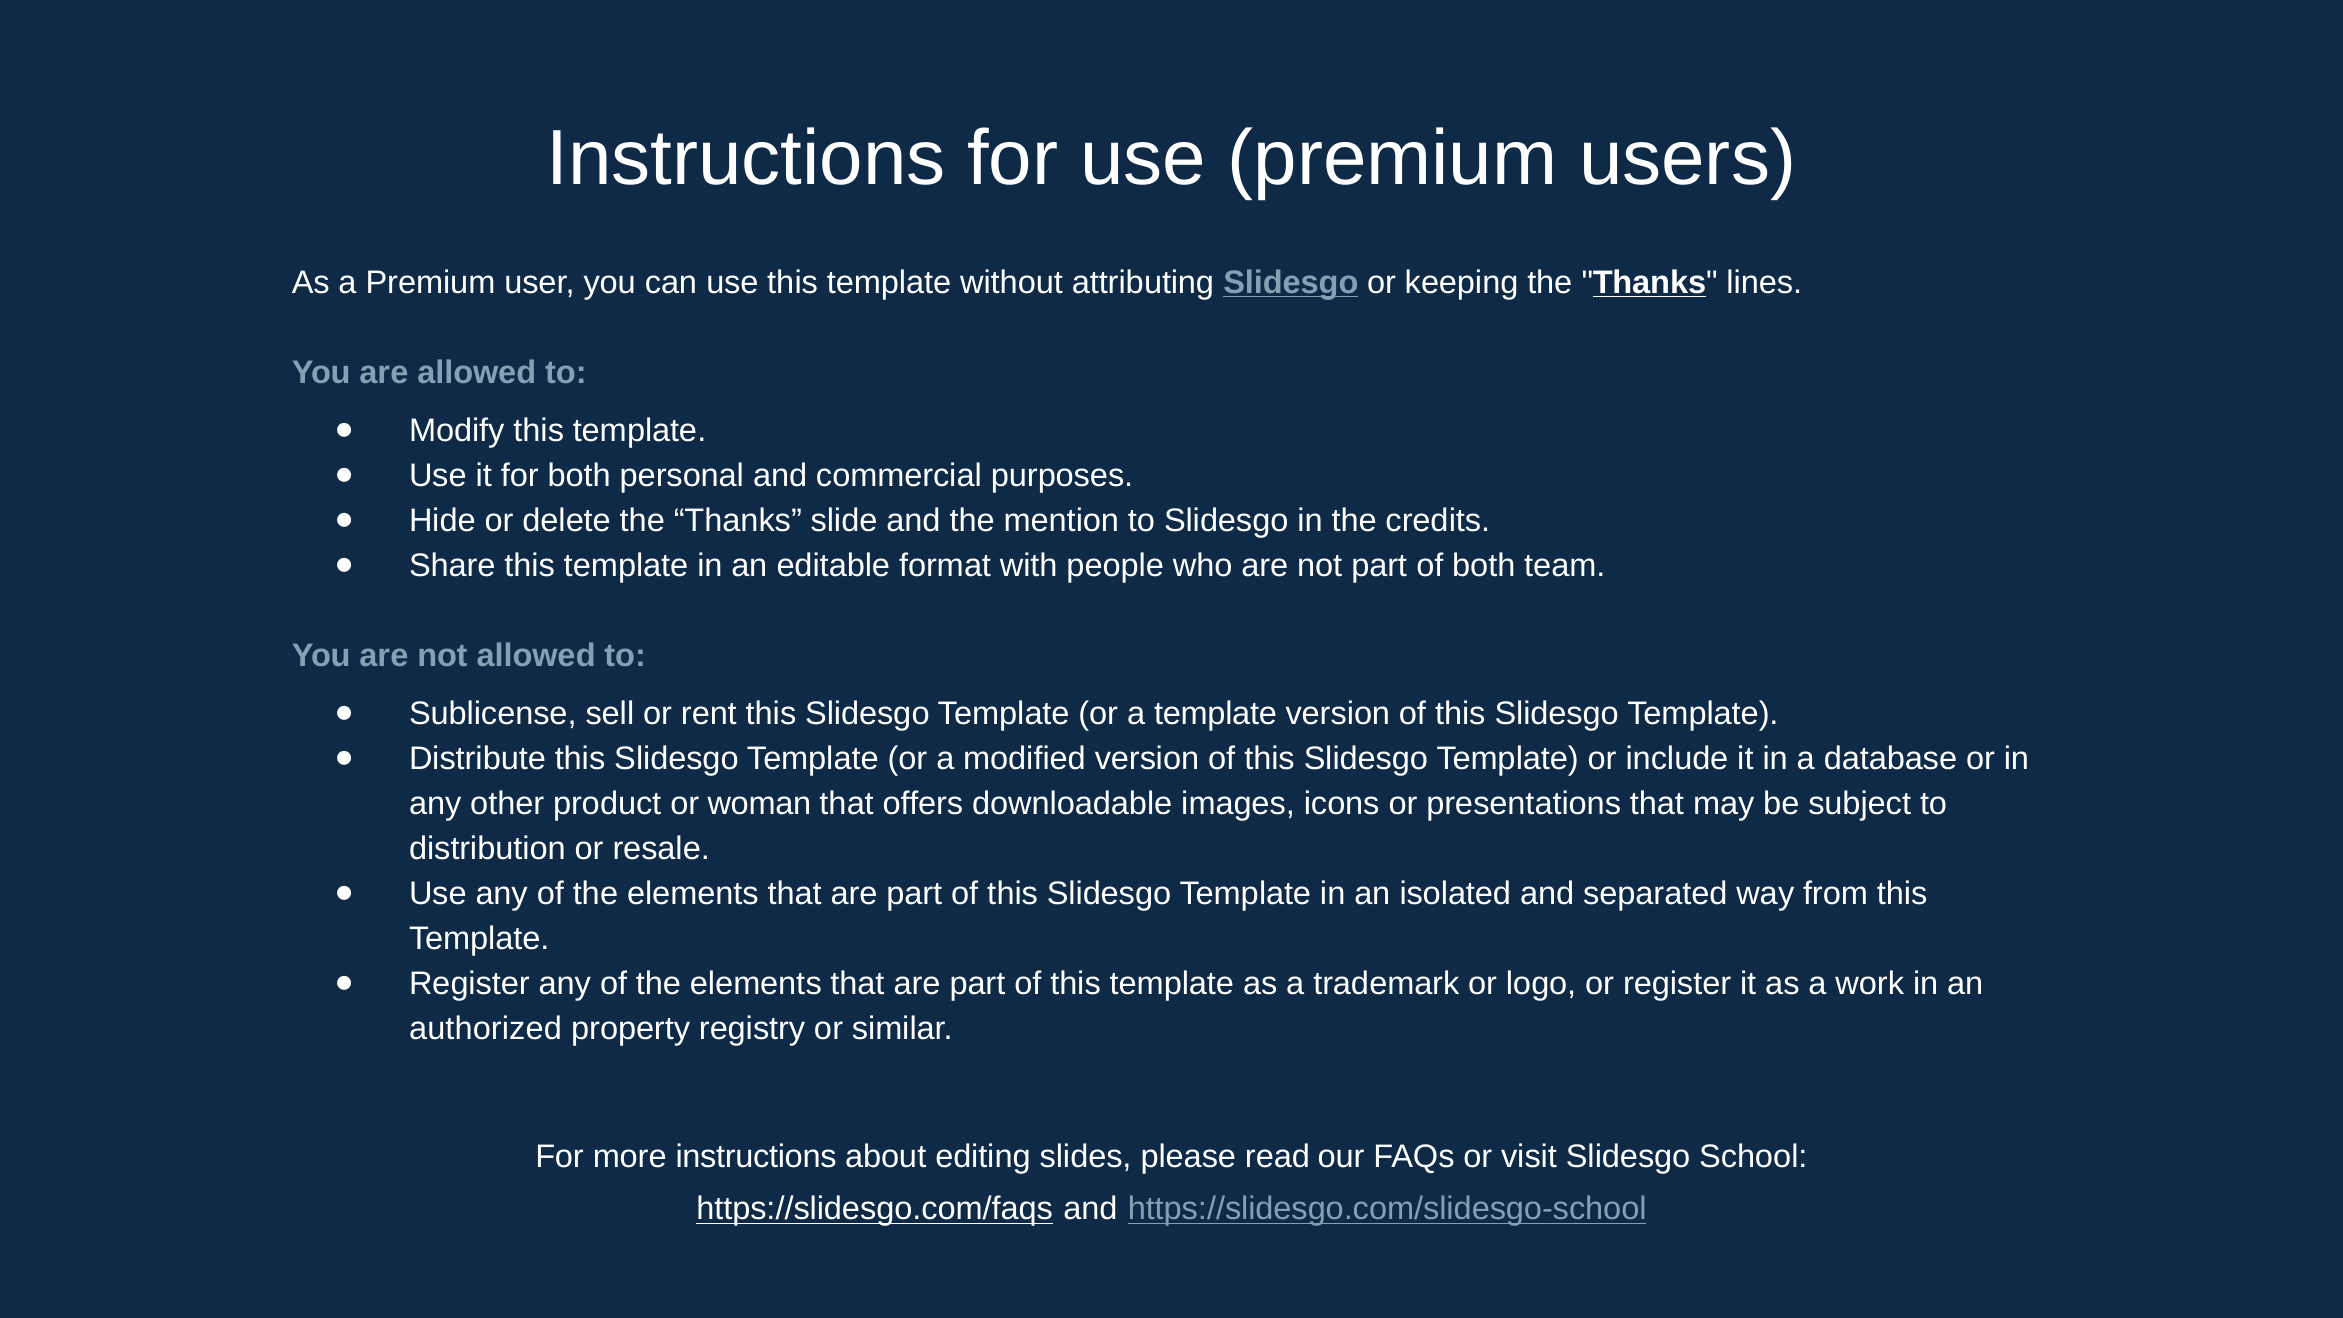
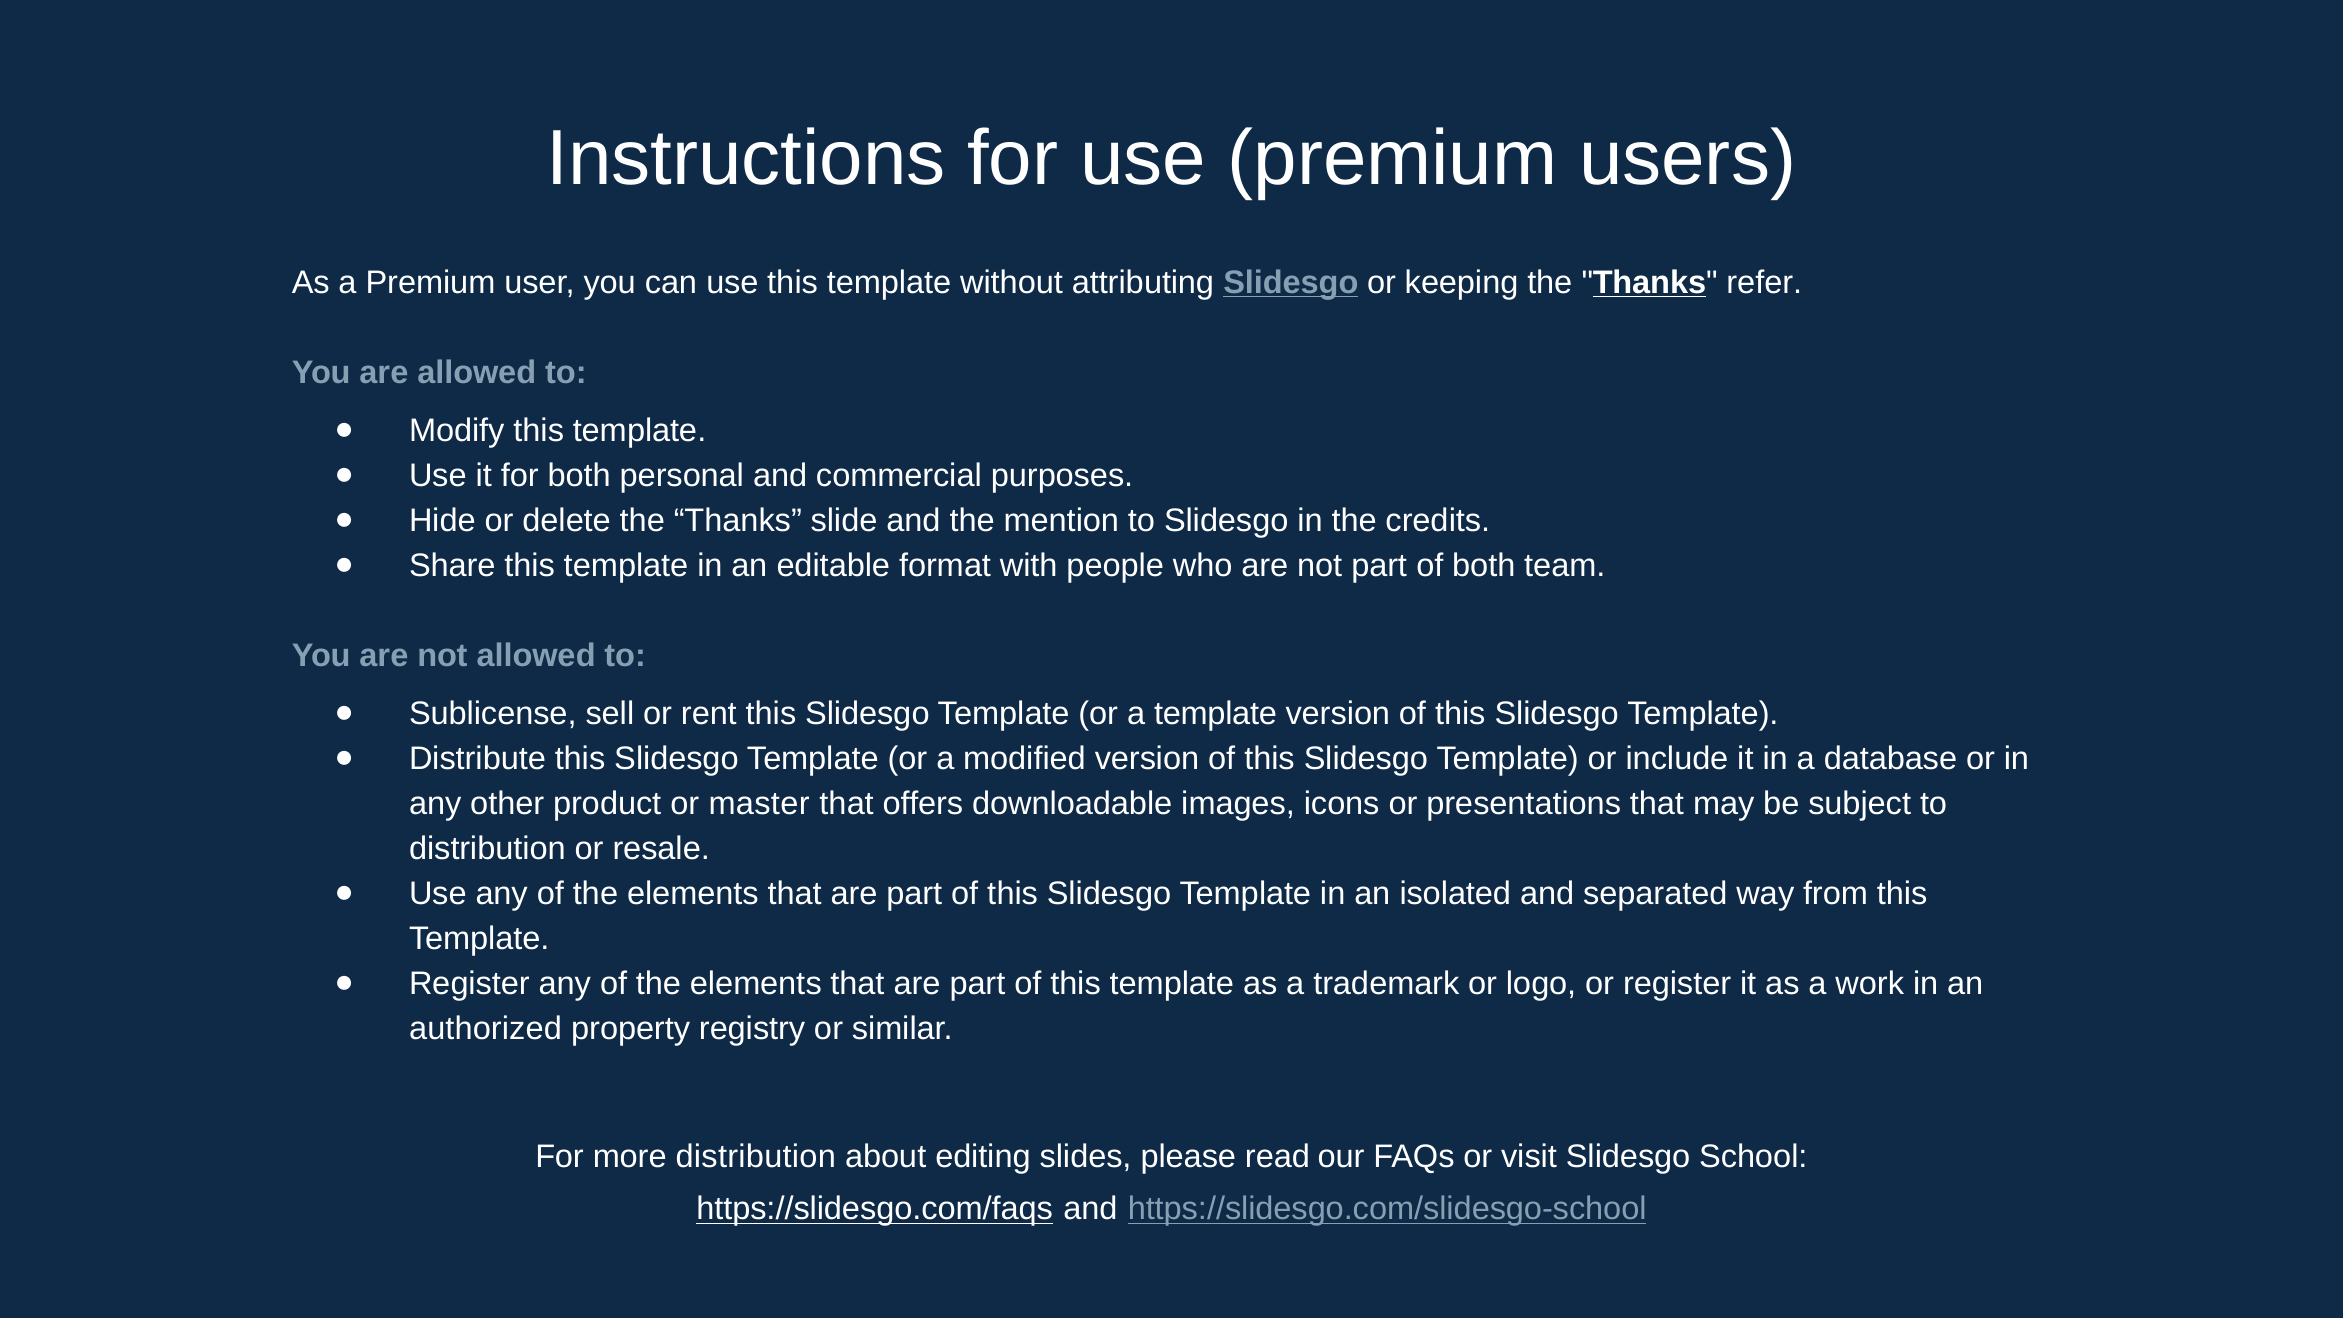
lines: lines -> refer
woman: woman -> master
more instructions: instructions -> distribution
